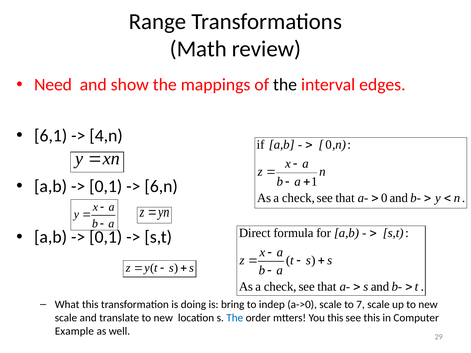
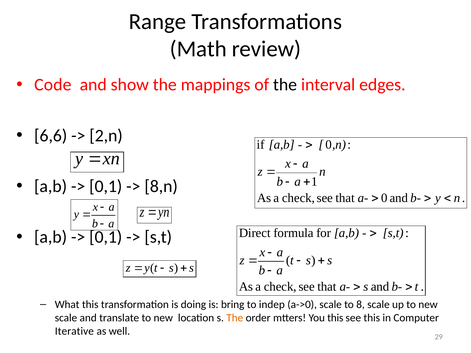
Need: Need -> Code
6,1: 6,1 -> 6,6
4,n: 4,n -> 2,n
6,n: 6,n -> 8,n
7: 7 -> 8
The at (235, 318) colour: blue -> orange
Example: Example -> Iterative
